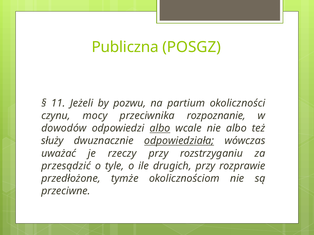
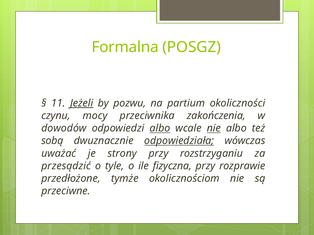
Publiczna: Publiczna -> Formalna
Jeżeli underline: none -> present
rozpoznanie: rozpoznanie -> zakończenia
nie at (214, 129) underline: none -> present
służy: służy -> sobą
rzeczy: rzeczy -> strony
drugich: drugich -> fizyczna
